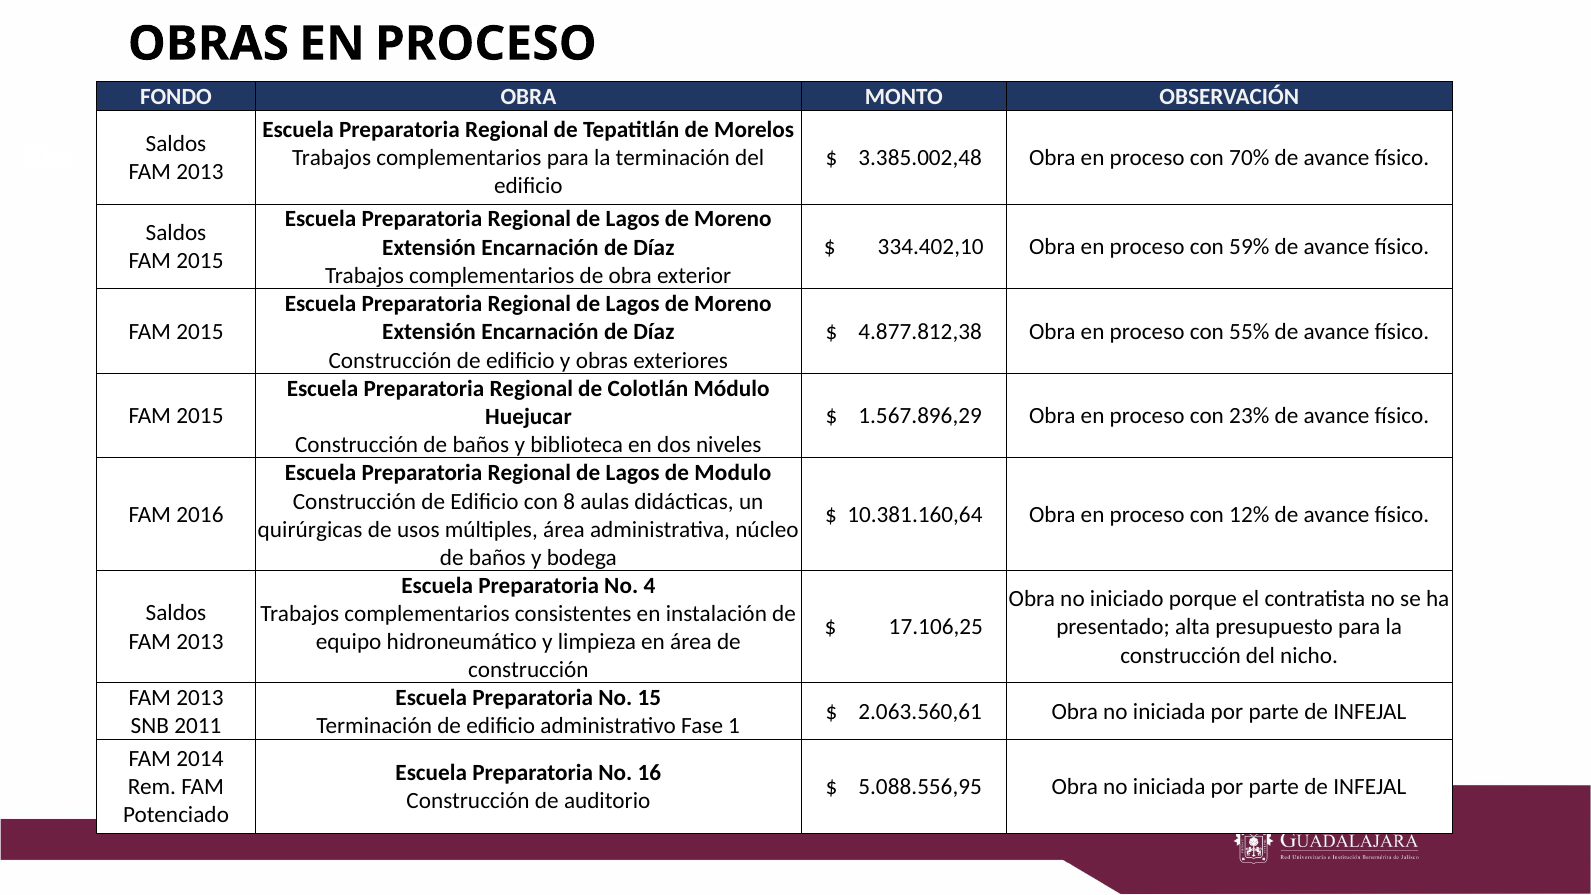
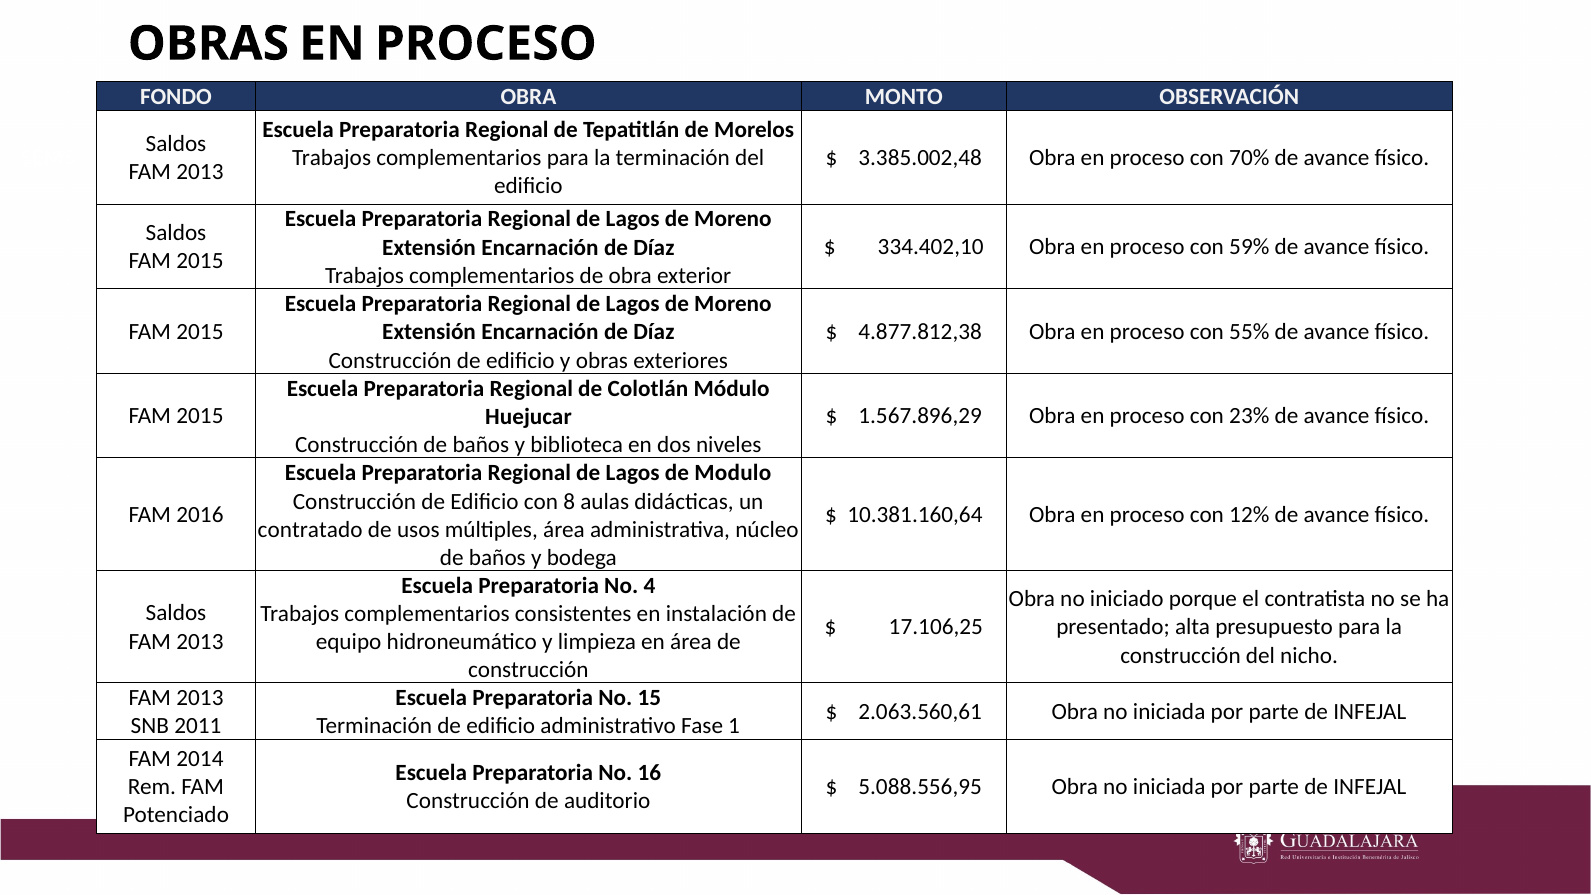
quirúrgicas: quirúrgicas -> contratado
